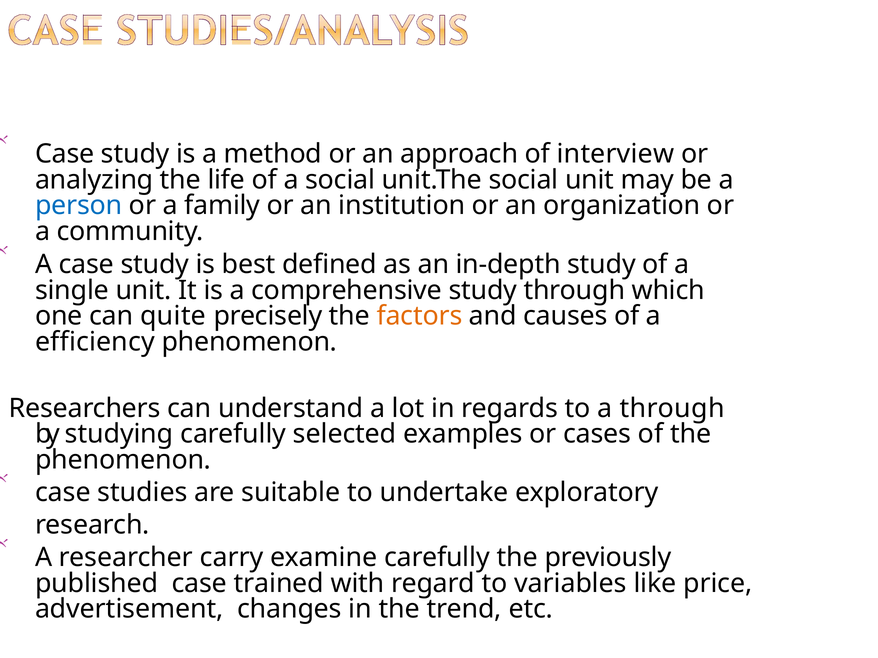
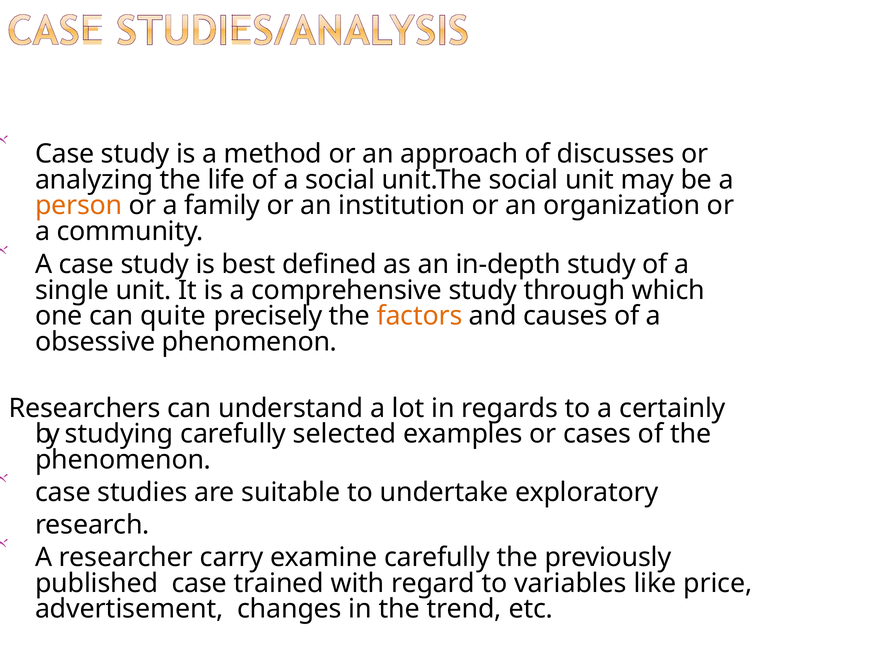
interview: interview -> discusses
person colour: blue -> orange
efficiency: efficiency -> obsessive
a through: through -> certainly
